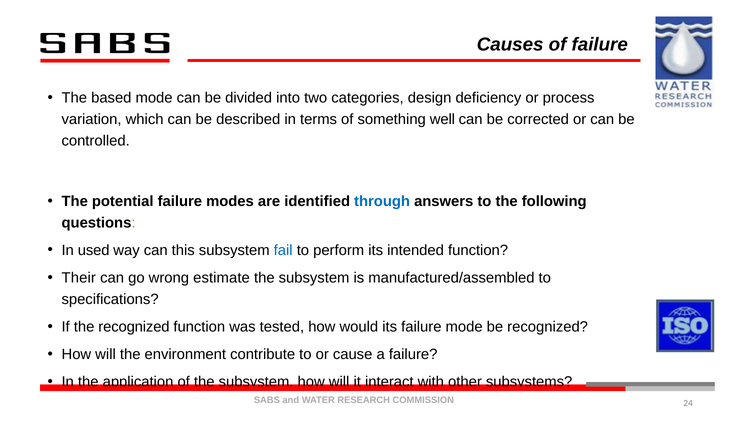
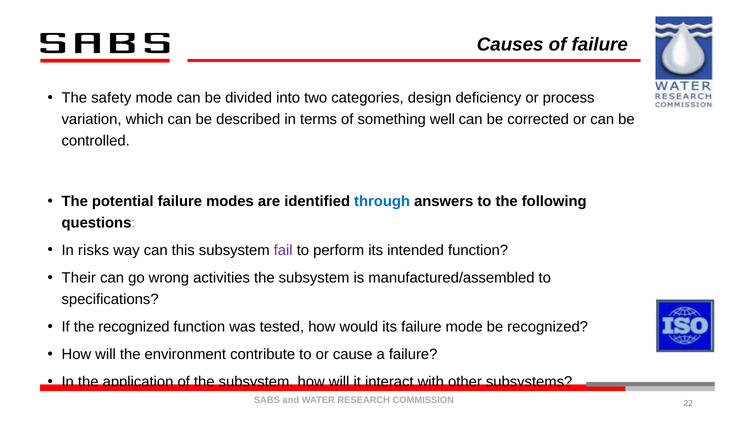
based: based -> safety
used: used -> risks
fail colour: blue -> purple
estimate: estimate -> activities
24: 24 -> 22
